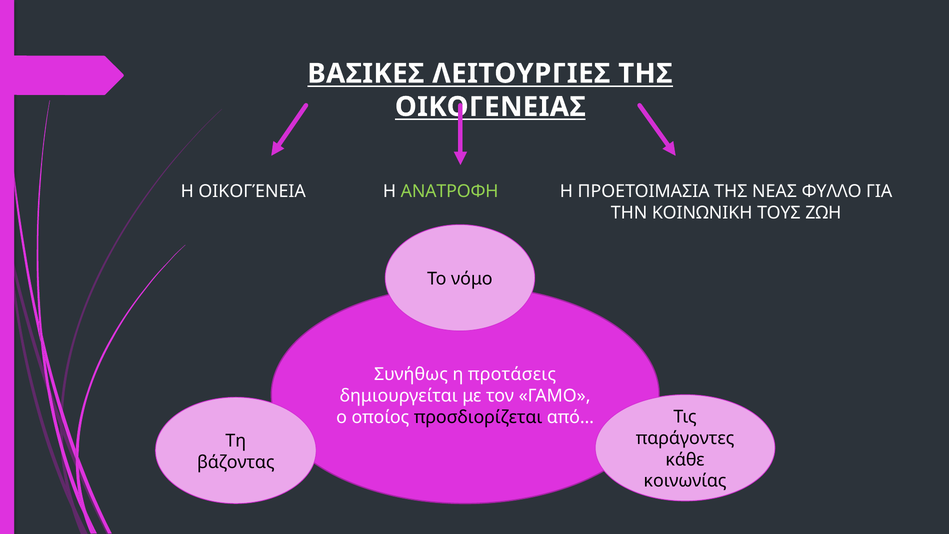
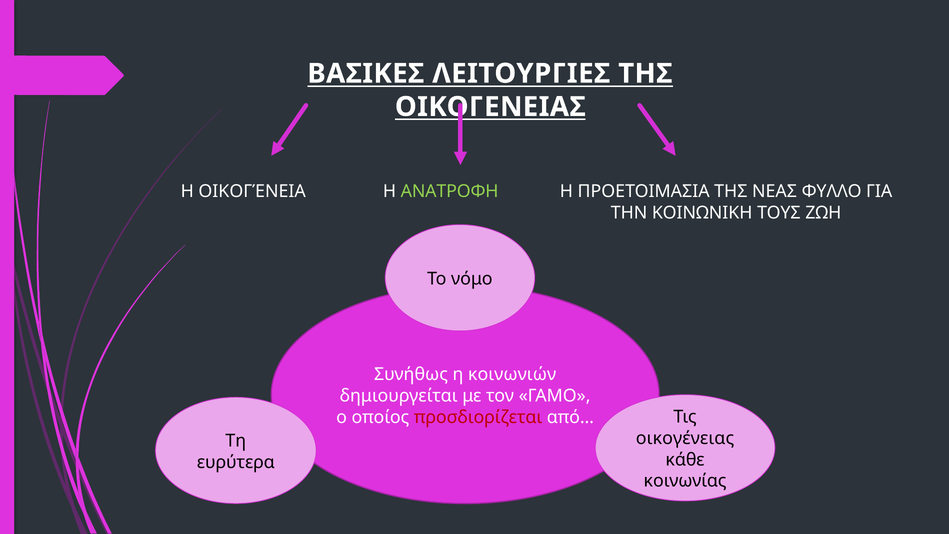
προτάσεις: προτάσεις -> κοινωνιών
προσδιορίζεται colour: black -> red
παράγοντες: παράγοντες -> οικογένειας
βάζοντας: βάζοντας -> ευρύτερα
